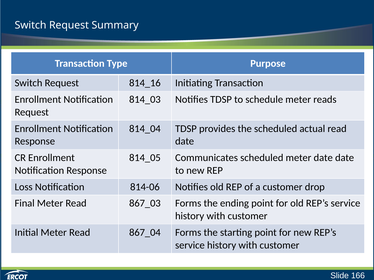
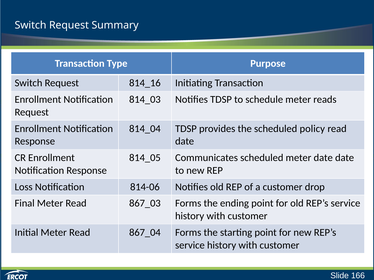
actual: actual -> policy
